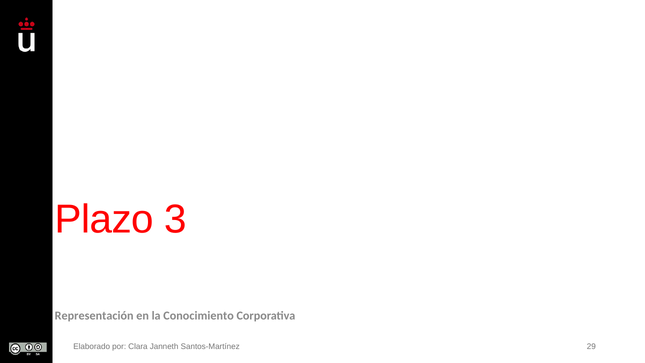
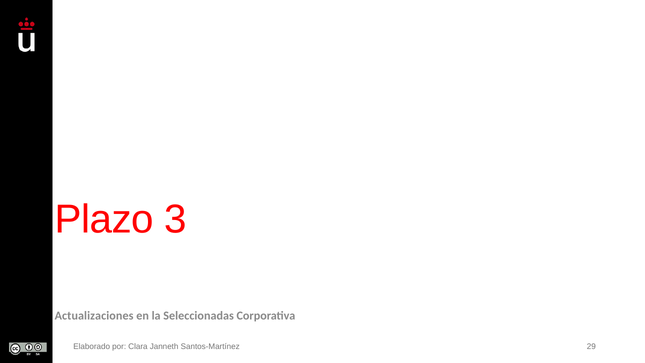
Representación: Representación -> Actualizaciones
Conocimiento: Conocimiento -> Seleccionadas
